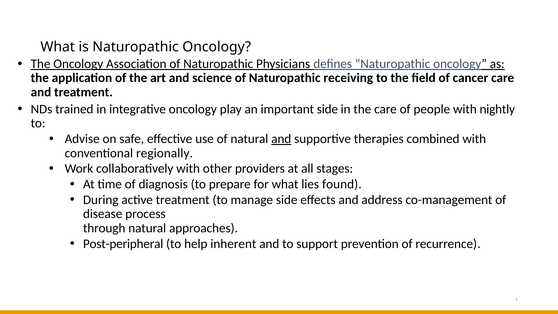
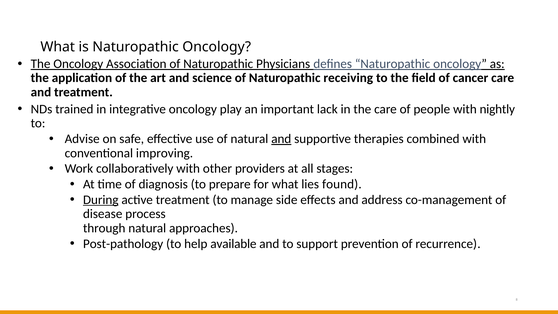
important side: side -> lack
regionally: regionally -> improving
During underline: none -> present
Post-peripheral: Post-peripheral -> Post-pathology
inherent: inherent -> available
